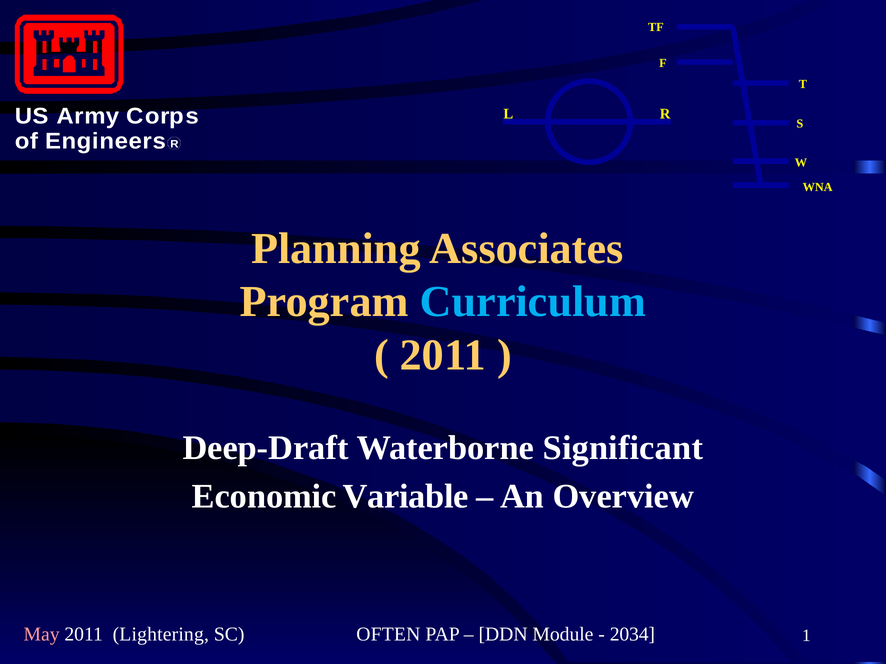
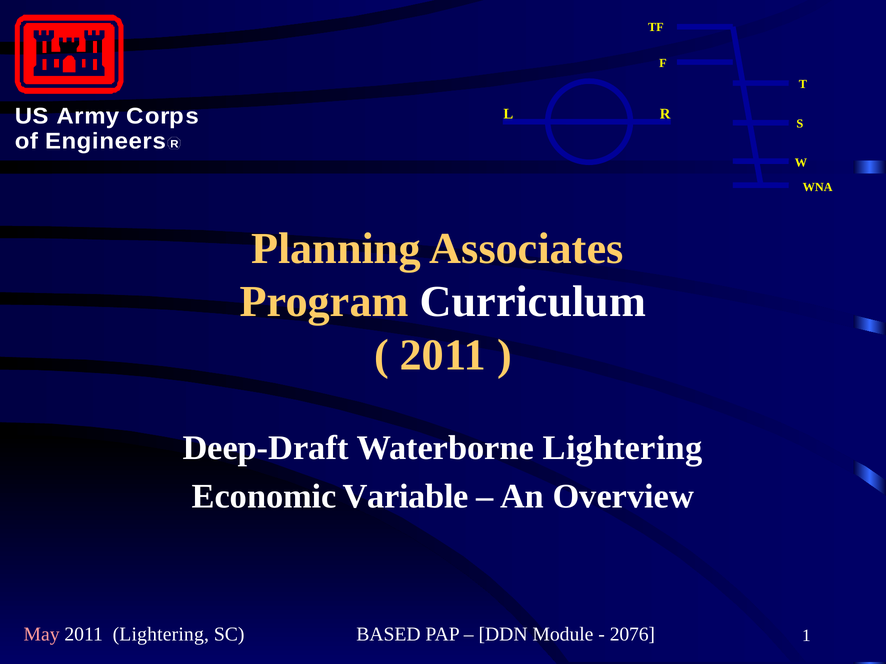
Curriculum colour: light blue -> white
Waterborne Significant: Significant -> Lightering
OFTEN: OFTEN -> BASED
2034: 2034 -> 2076
